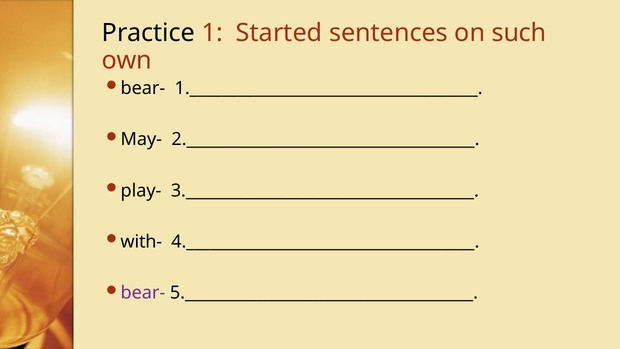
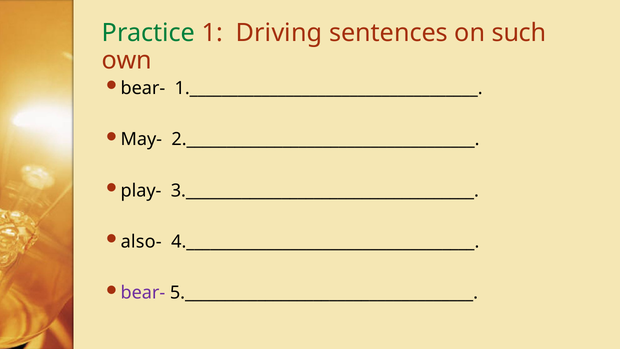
Practice colour: black -> green
Started: Started -> Driving
with-: with- -> also-
